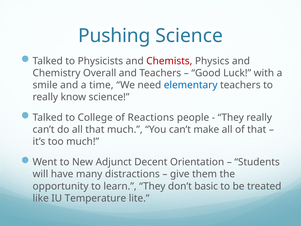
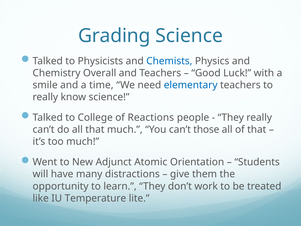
Pushing: Pushing -> Grading
Chemists colour: red -> blue
make: make -> those
Decent: Decent -> Atomic
basic: basic -> work
